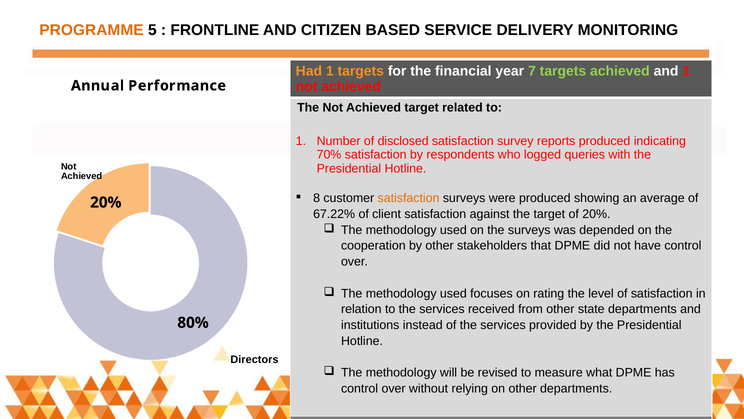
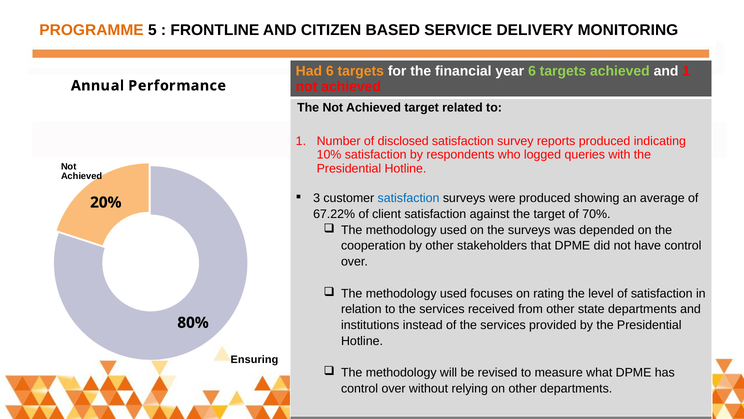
Had 1: 1 -> 6
year 7: 7 -> 6
70%: 70% -> 10%
8: 8 -> 3
satisfaction at (409, 198) colour: orange -> blue
of 20%: 20% -> 70%
Directors: Directors -> Ensuring
